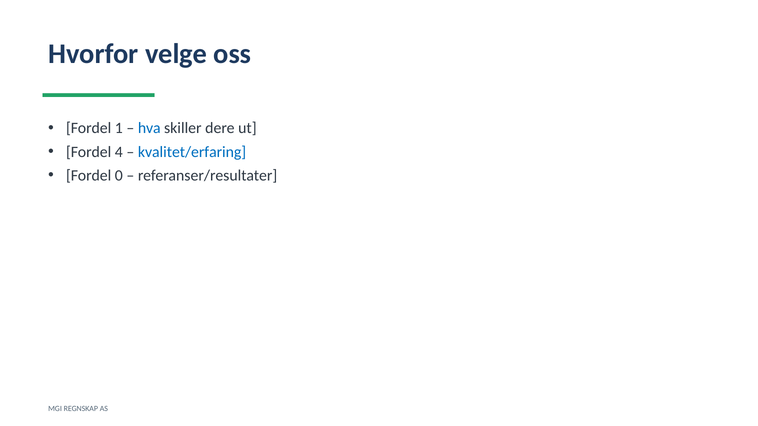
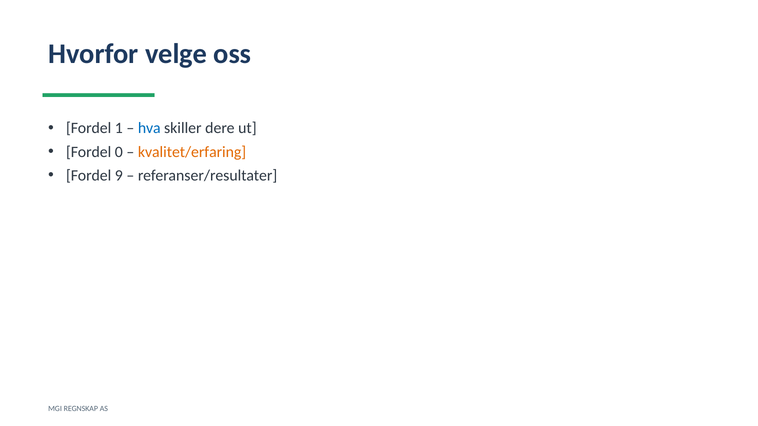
4: 4 -> 0
kvalitet/erfaring colour: blue -> orange
0: 0 -> 9
